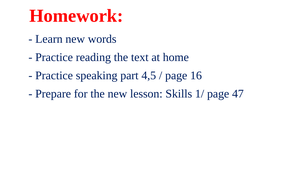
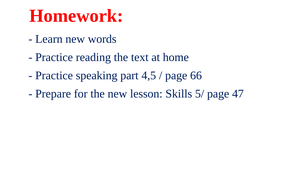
16: 16 -> 66
1/: 1/ -> 5/
